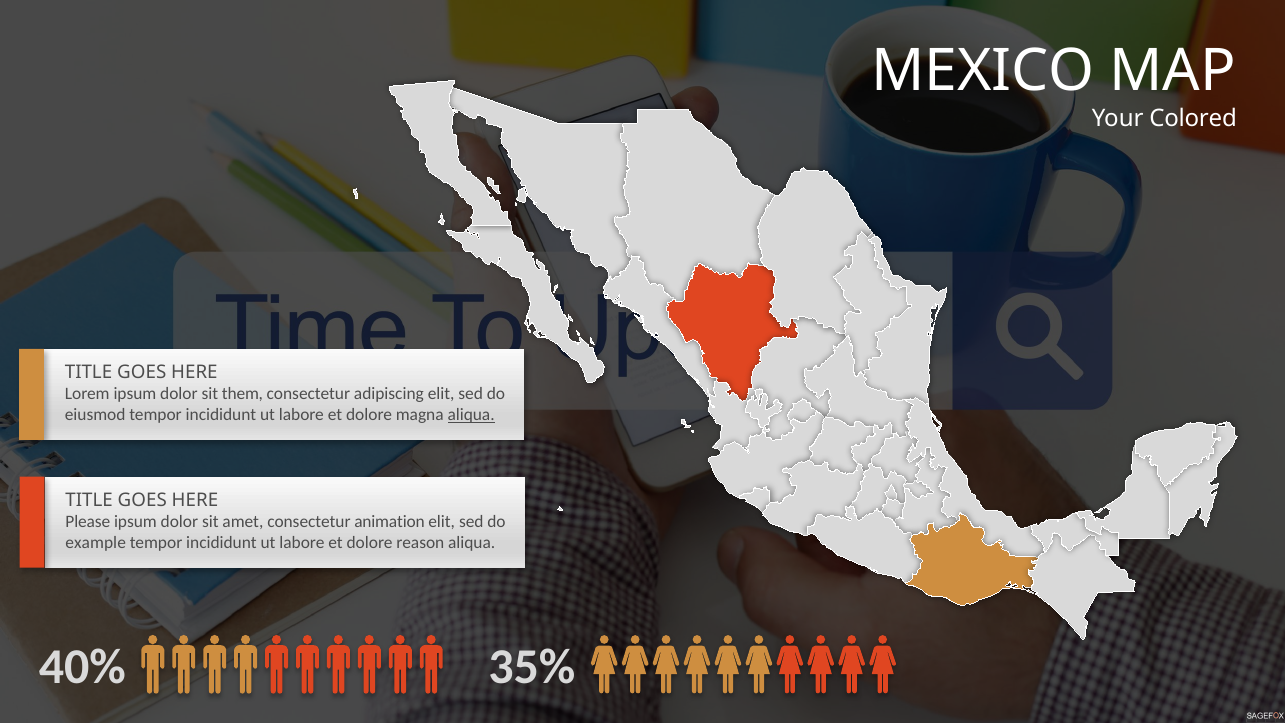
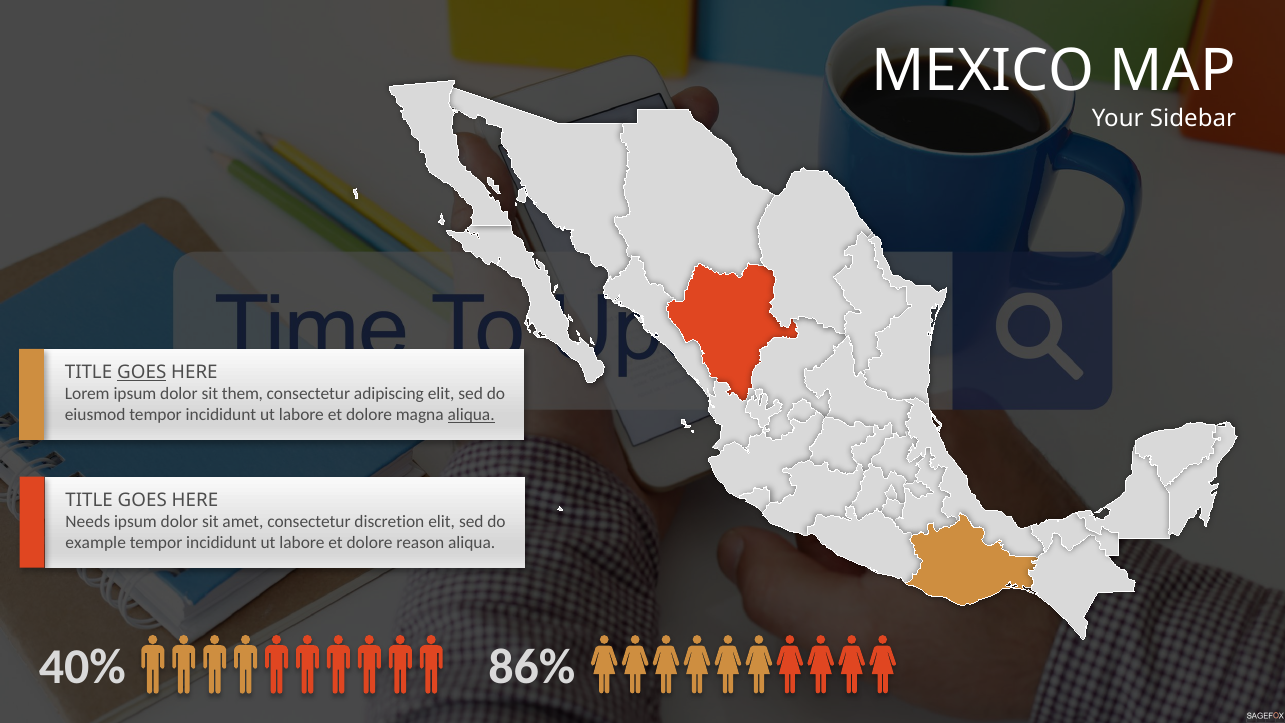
Colored: Colored -> Sidebar
GOES at (142, 373) underline: none -> present
Please: Please -> Needs
animation: animation -> discretion
35%: 35% -> 86%
